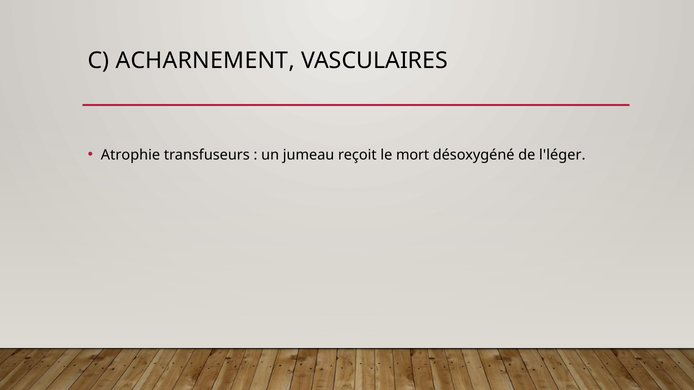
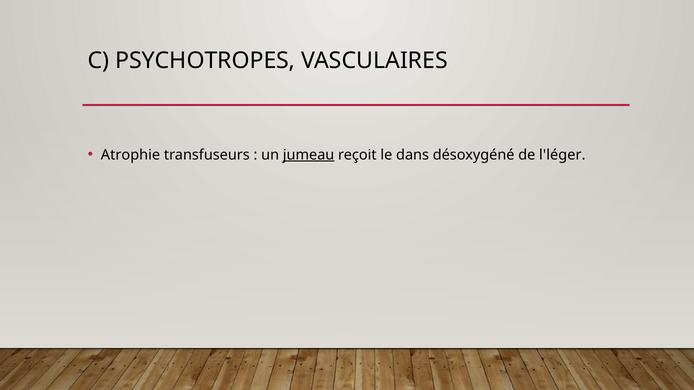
ACHARNEMENT: ACHARNEMENT -> PSYCHOTROPES
jumeau underline: none -> present
mort: mort -> dans
